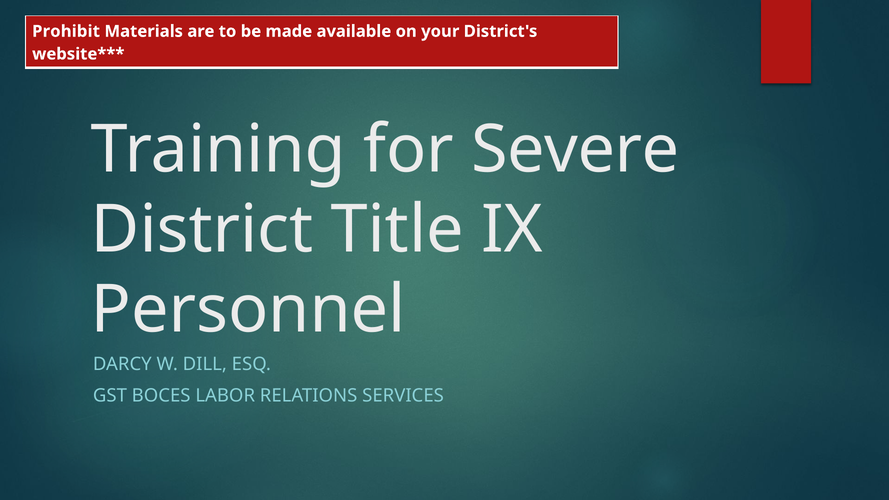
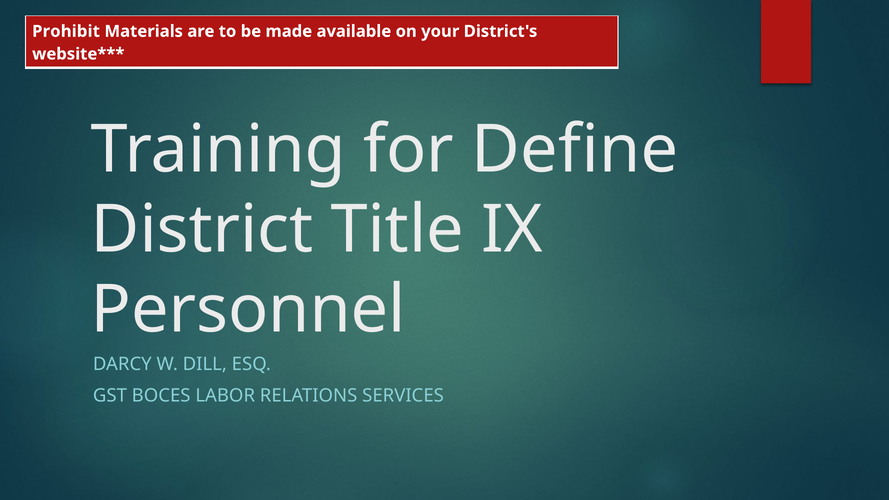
Severe: Severe -> Define
